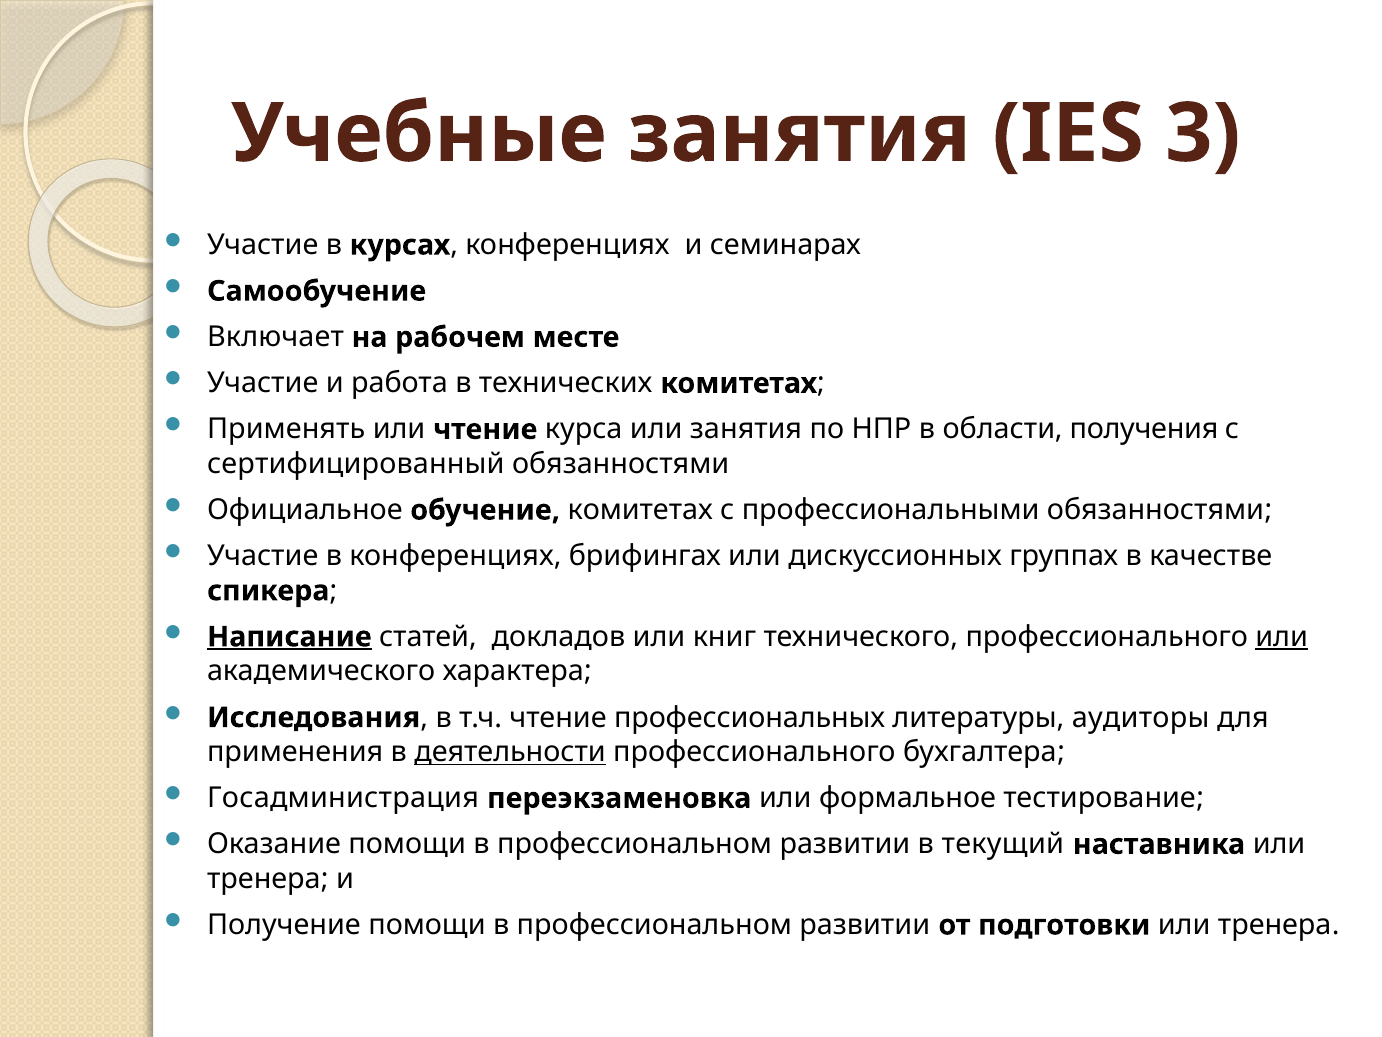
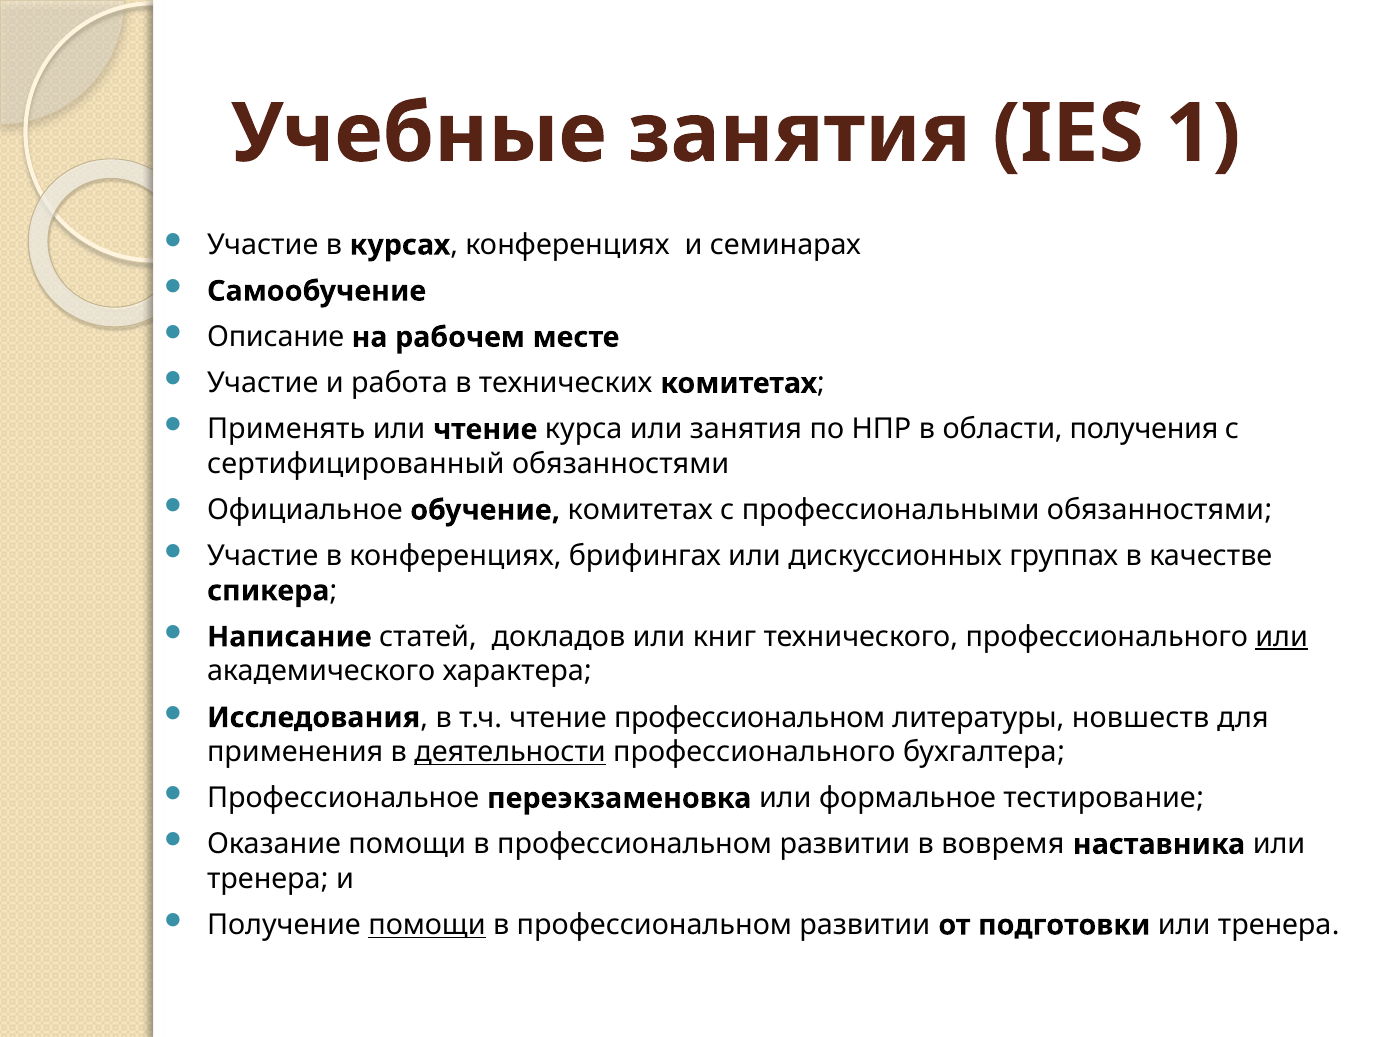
3: 3 -> 1
Включает: Включает -> Описание
Написание underline: present -> none
чтение профессиональных: профессиональных -> профессиональном
аудиторы: аудиторы -> новшеств
Госадминистрация: Госадминистрация -> Профессиональное
текущий: текущий -> вовремя
помощи at (427, 925) underline: none -> present
